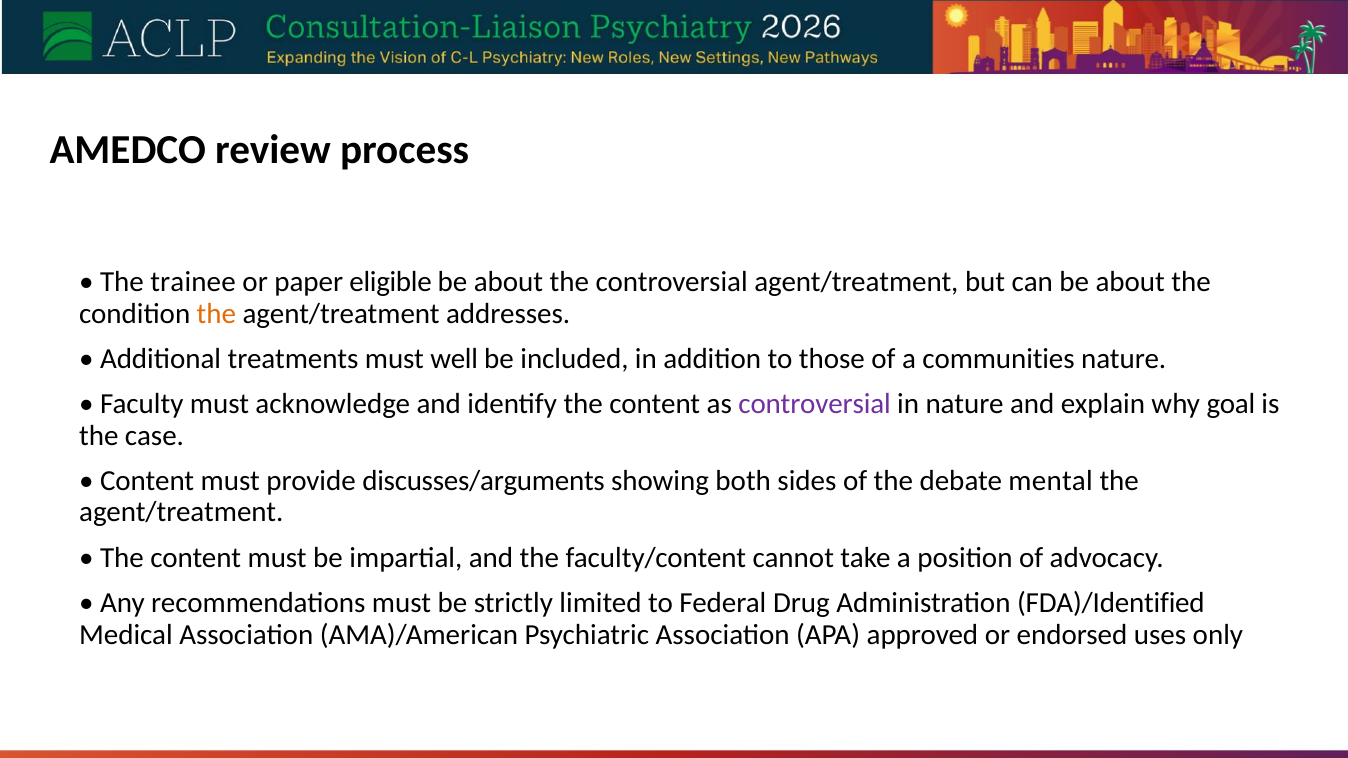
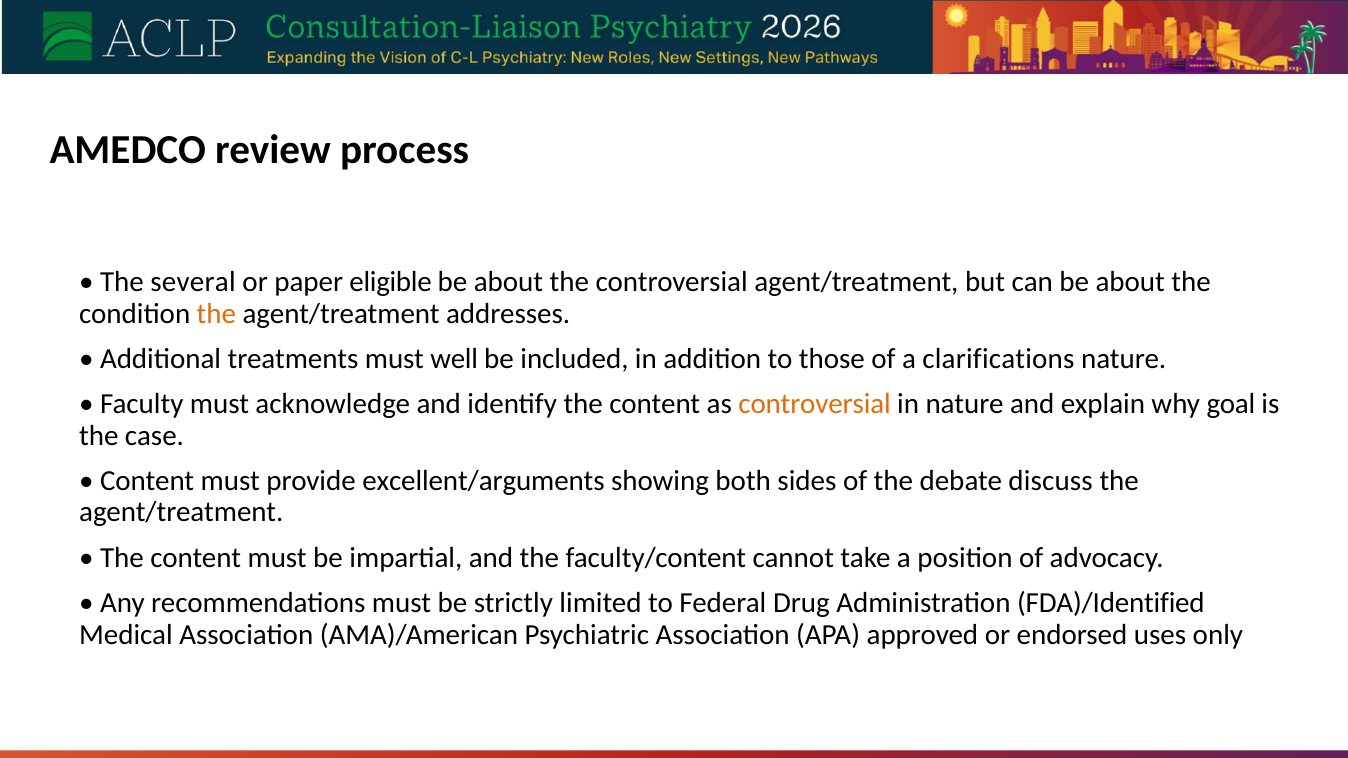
trainee: trainee -> several
communities: communities -> clarifications
controversial at (815, 404) colour: purple -> orange
discusses/arguments: discusses/arguments -> excellent/arguments
mental: mental -> discuss
